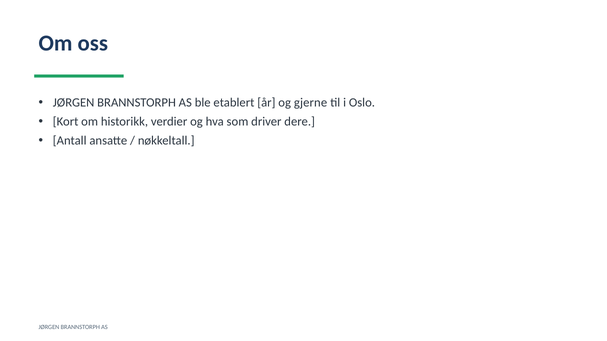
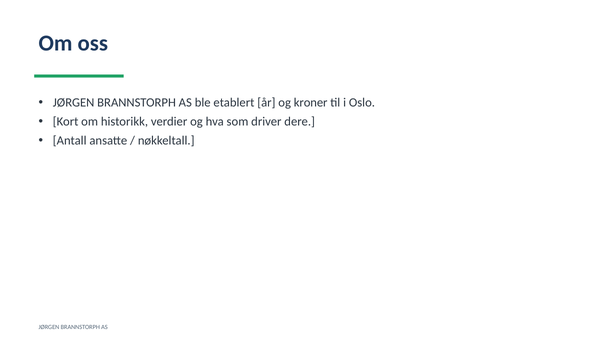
gjerne: gjerne -> kroner
